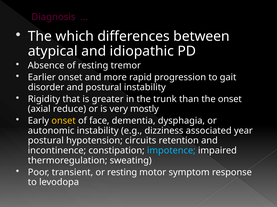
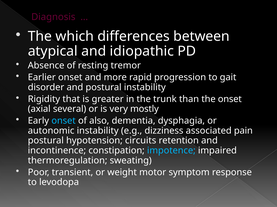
reduce: reduce -> several
onset at (64, 121) colour: yellow -> light blue
face: face -> also
year: year -> pain
or resting: resting -> weight
